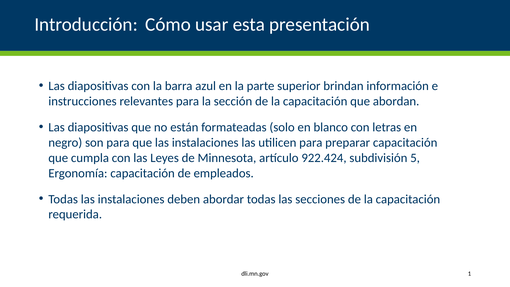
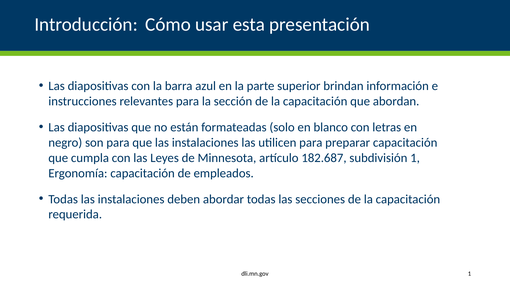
922.424: 922.424 -> 182.687
subdivisión 5: 5 -> 1
